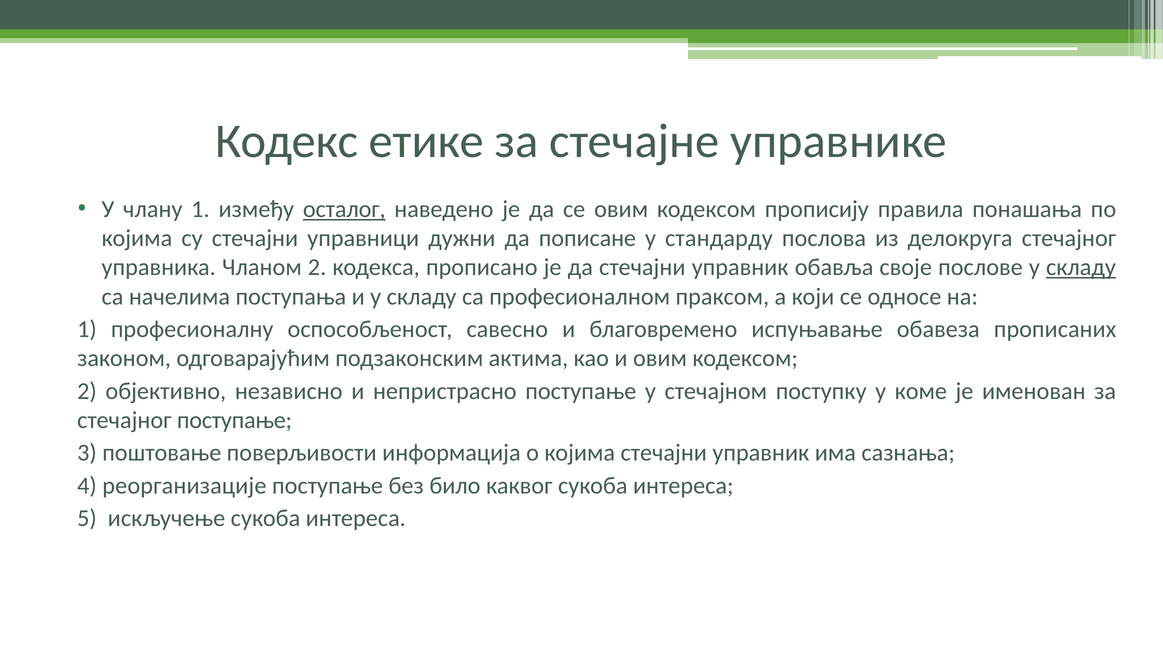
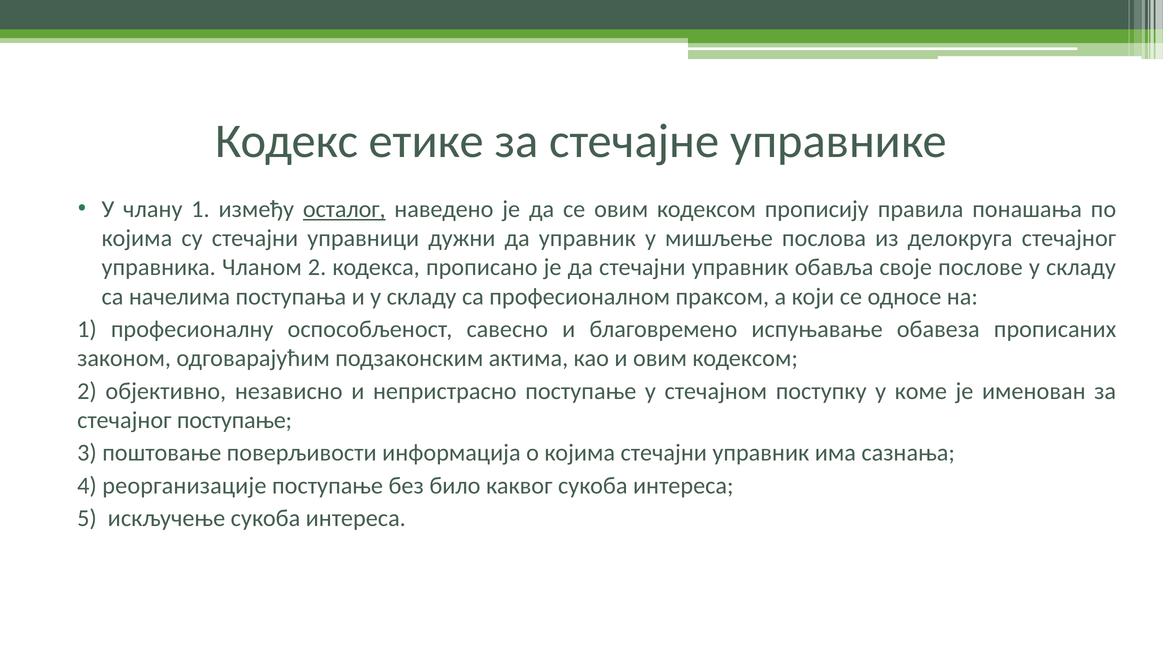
да пописане: пописане -> управник
стандарду: стандарду -> мишљење
складу at (1081, 267) underline: present -> none
